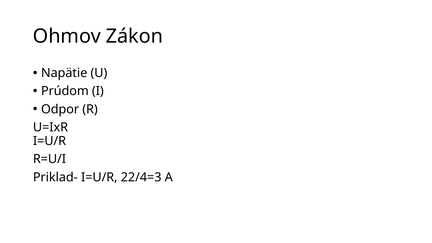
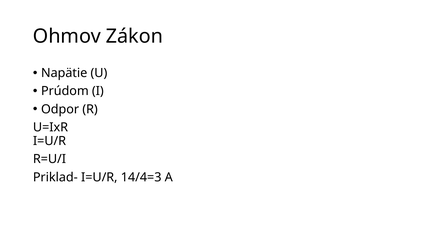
22/4=3: 22/4=3 -> 14/4=3
